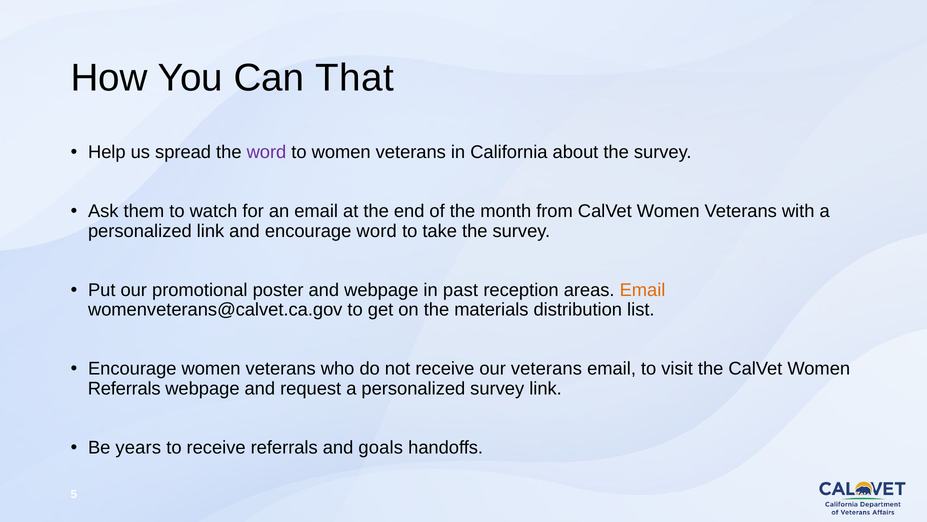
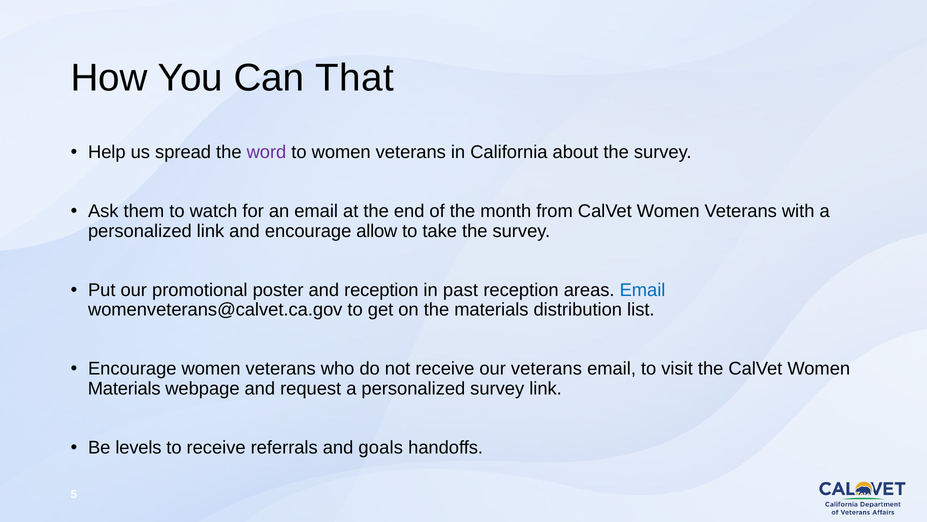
encourage word: word -> allow
and webpage: webpage -> reception
Email at (643, 290) colour: orange -> blue
Referrals at (124, 388): Referrals -> Materials
years: years -> levels
